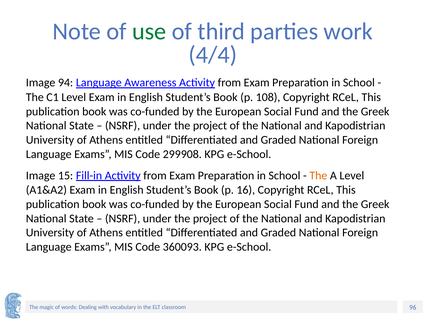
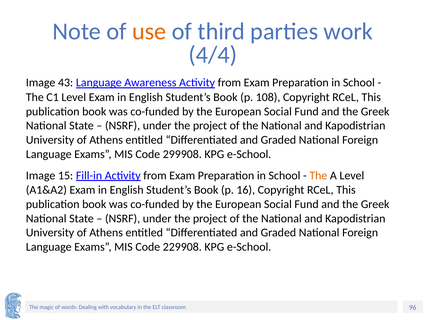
use colour: green -> orange
94: 94 -> 43
360093: 360093 -> 229908
